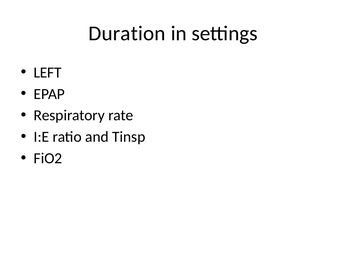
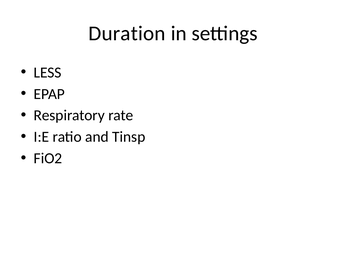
LEFT: LEFT -> LESS
